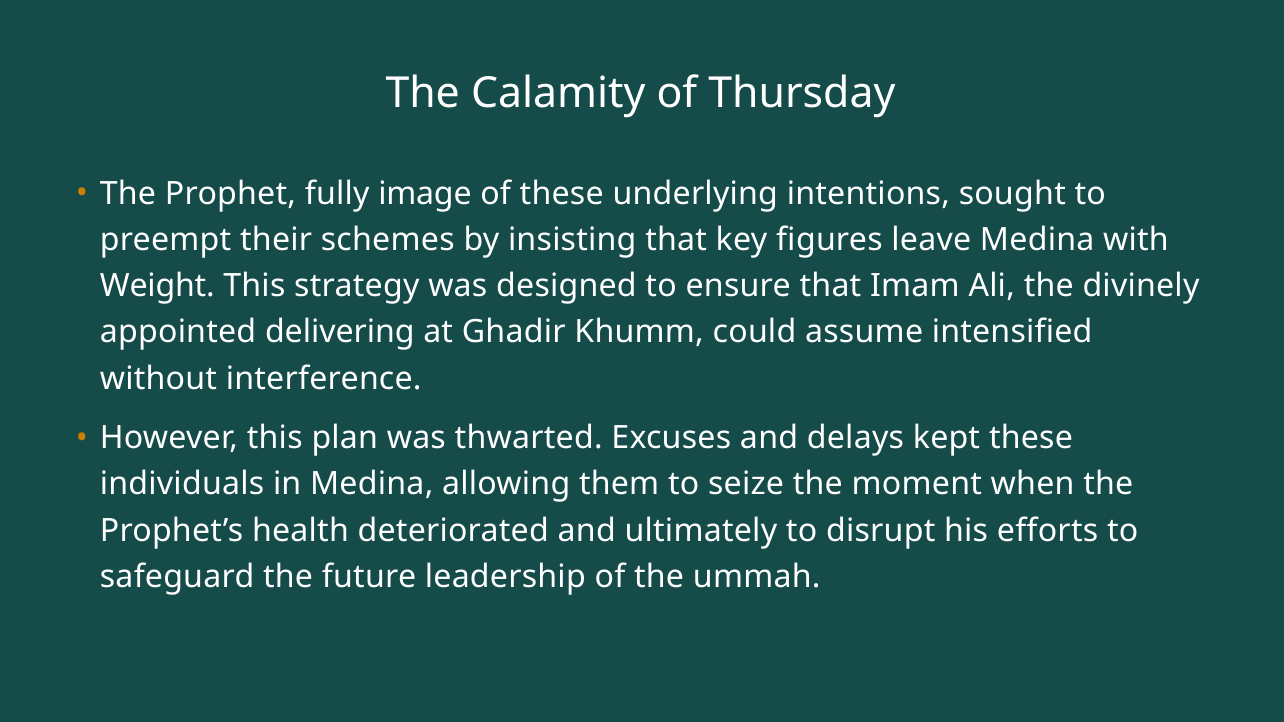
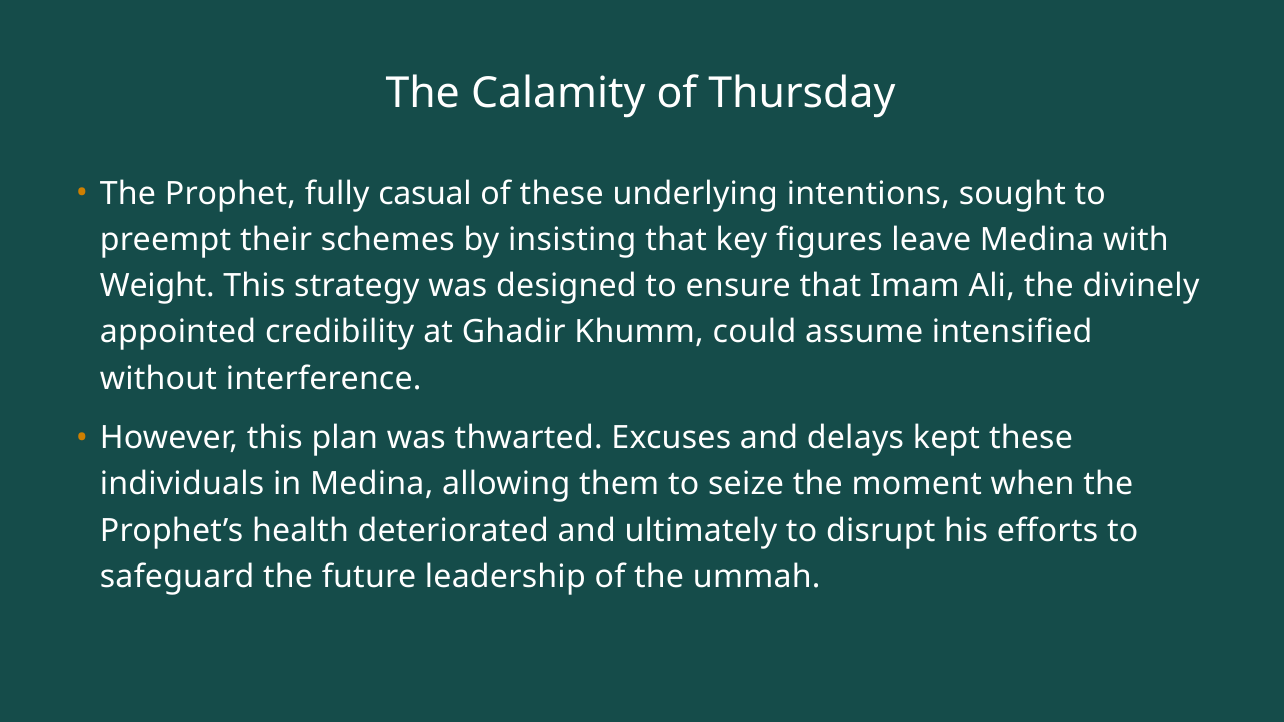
image: image -> casual
delivering: delivering -> credibility
